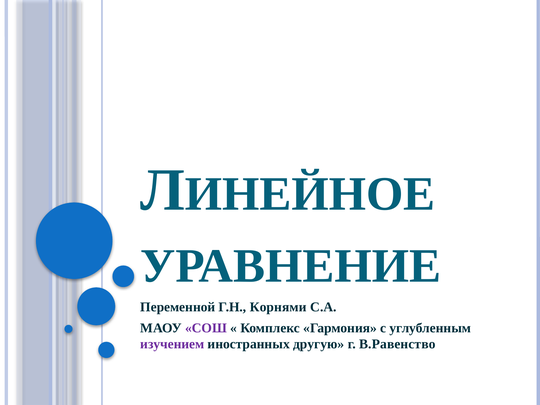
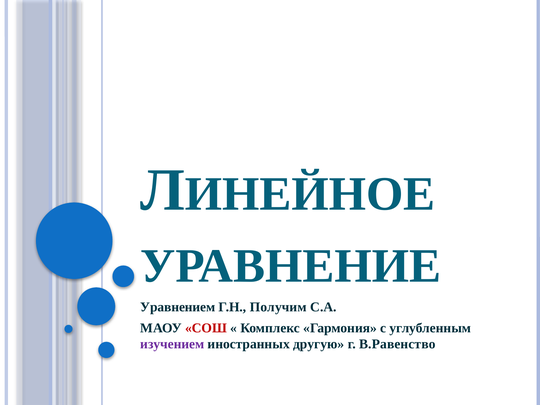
Переменной: Переменной -> Уравнением
Корнями: Корнями -> Получим
СОШ colour: purple -> red
